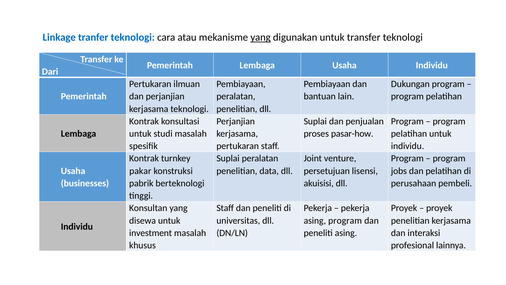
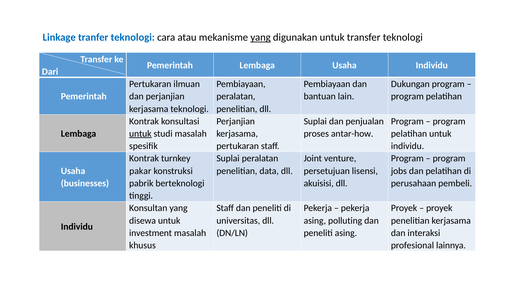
untuk at (140, 134) underline: none -> present
pasar-how: pasar-how -> antar-how
asing program: program -> polluting
